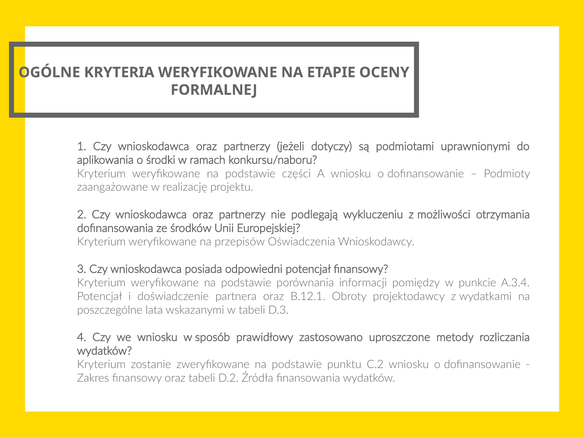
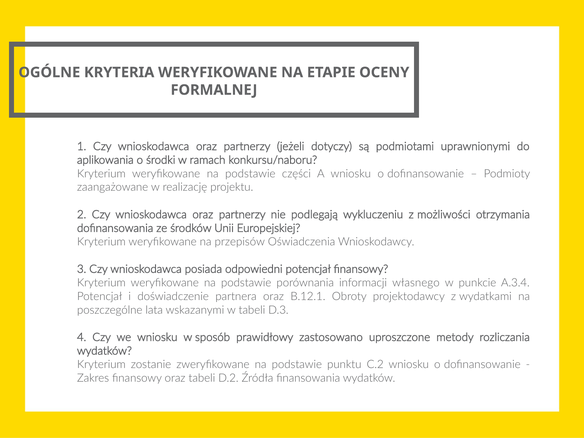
pomiędzy: pomiędzy -> własnego
